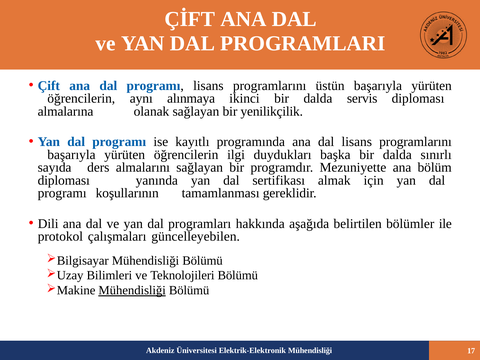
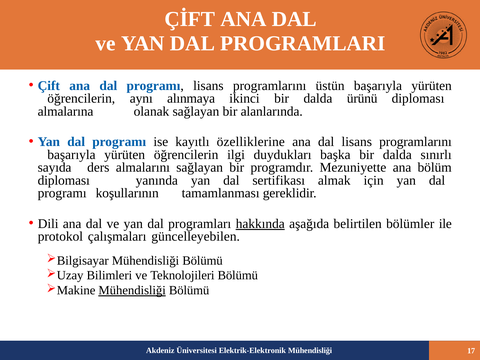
servis: servis -> ürünü
yenilikçilik: yenilikçilik -> alanlarında
programında: programında -> özelliklerine
hakkında underline: none -> present
